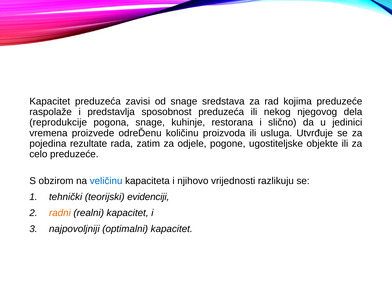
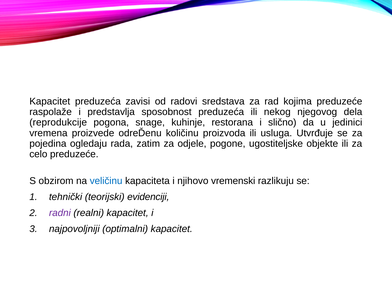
od snage: snage -> radovi
rezultate: rezultate -> ogledaju
vrijednosti: vrijednosti -> vremenski
radni colour: orange -> purple
